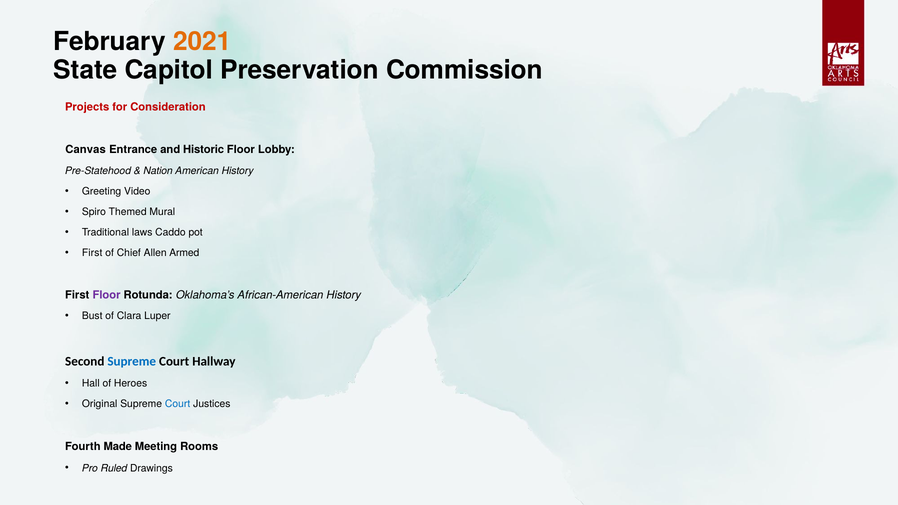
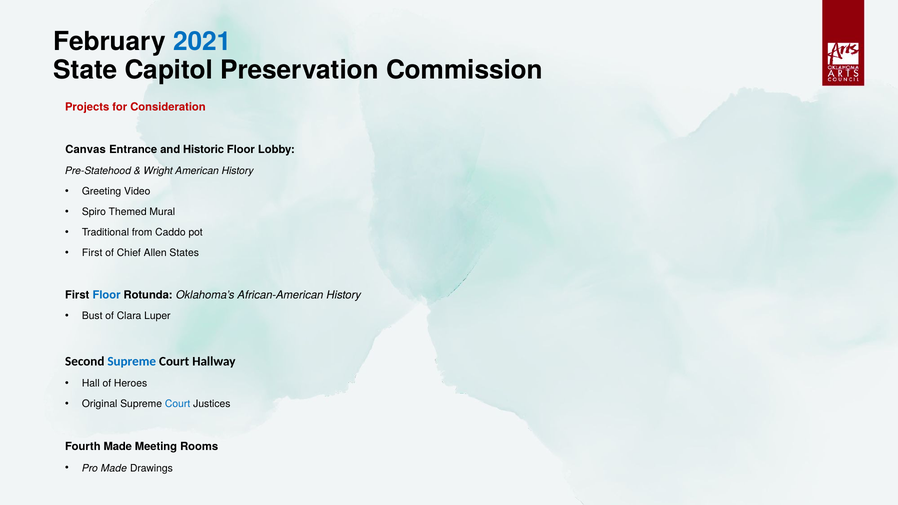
2021 colour: orange -> blue
Nation: Nation -> Wright
laws: laws -> from
Armed: Armed -> States
Floor at (107, 295) colour: purple -> blue
Pro Ruled: Ruled -> Made
